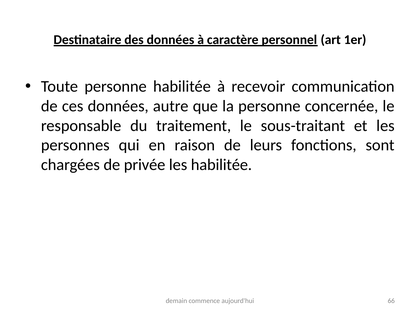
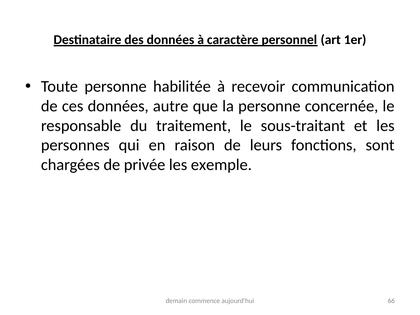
les habilitée: habilitée -> exemple
